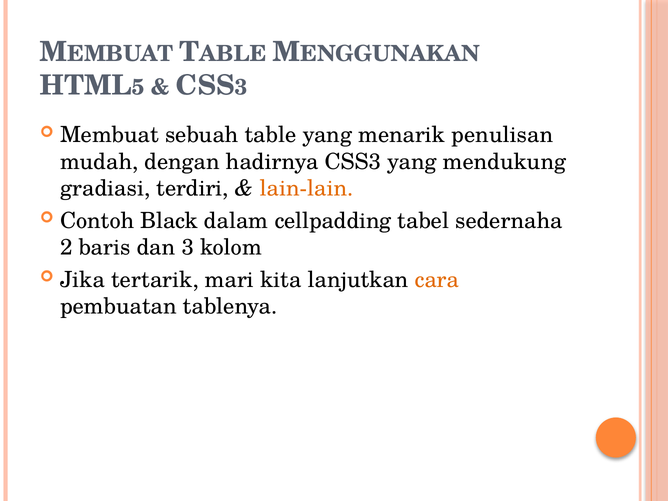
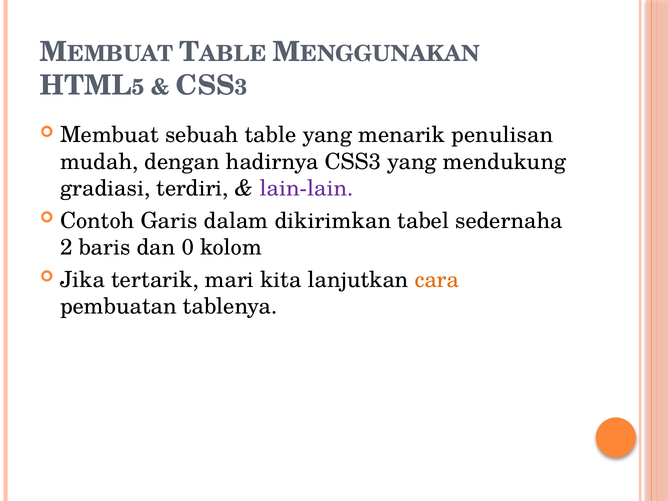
lain-lain colour: orange -> purple
Black: Black -> Garis
cellpadding: cellpadding -> dikirimkan
dan 3: 3 -> 0
